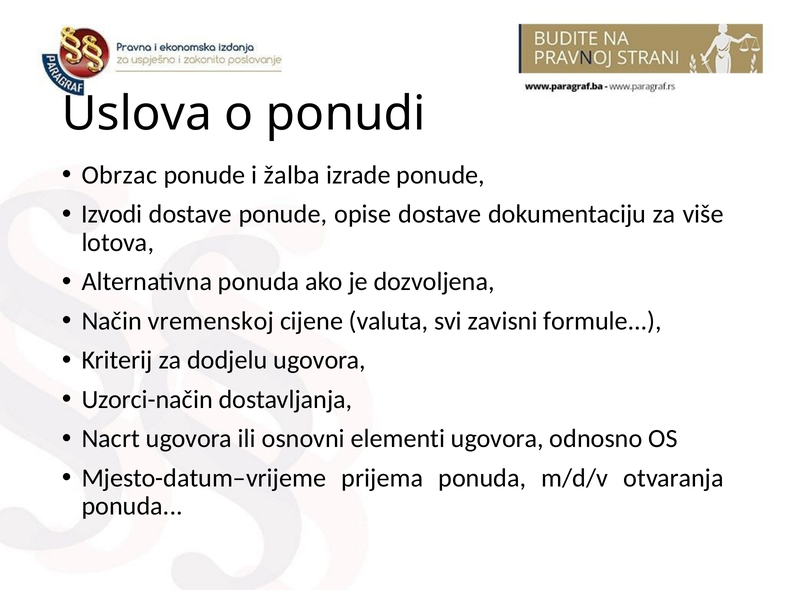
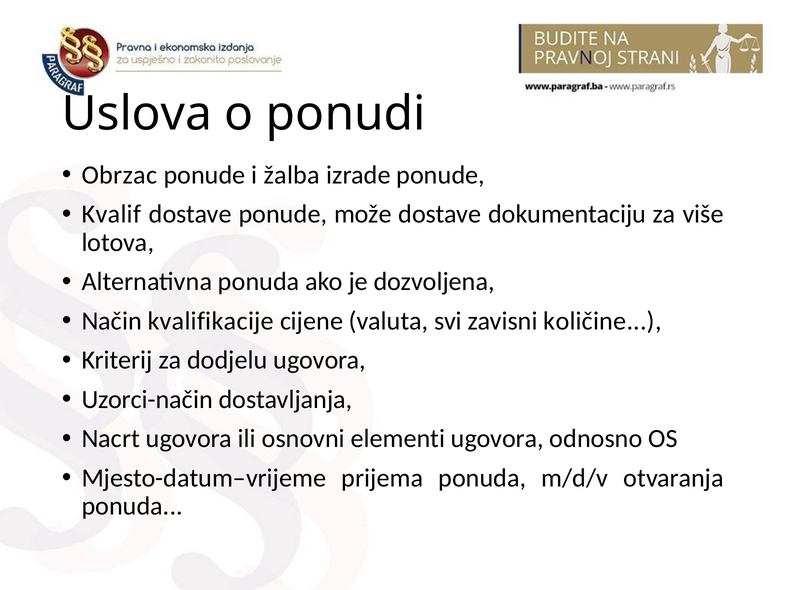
Izvodi: Izvodi -> Kvalif
opise: opise -> može
vremenskoj: vremenskoj -> kvalifikacije
formule: formule -> količine
